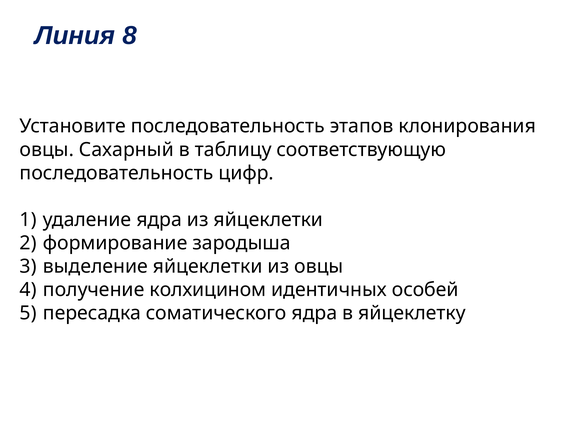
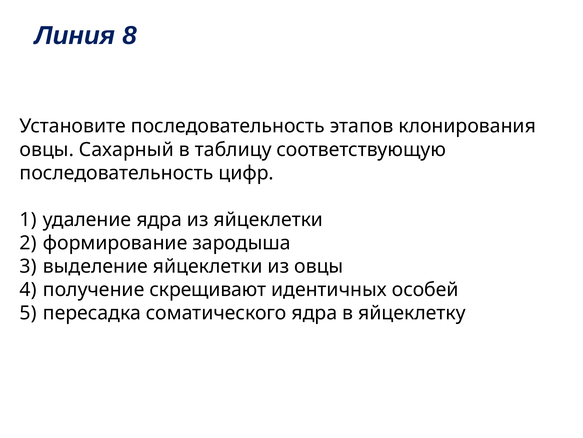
колхицином: колхицином -> скрещивают
